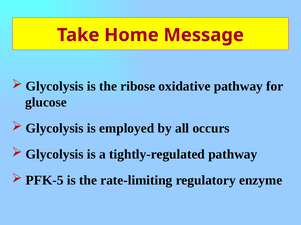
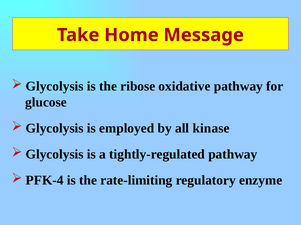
occurs: occurs -> kinase
PFK-5: PFK-5 -> PFK-4
